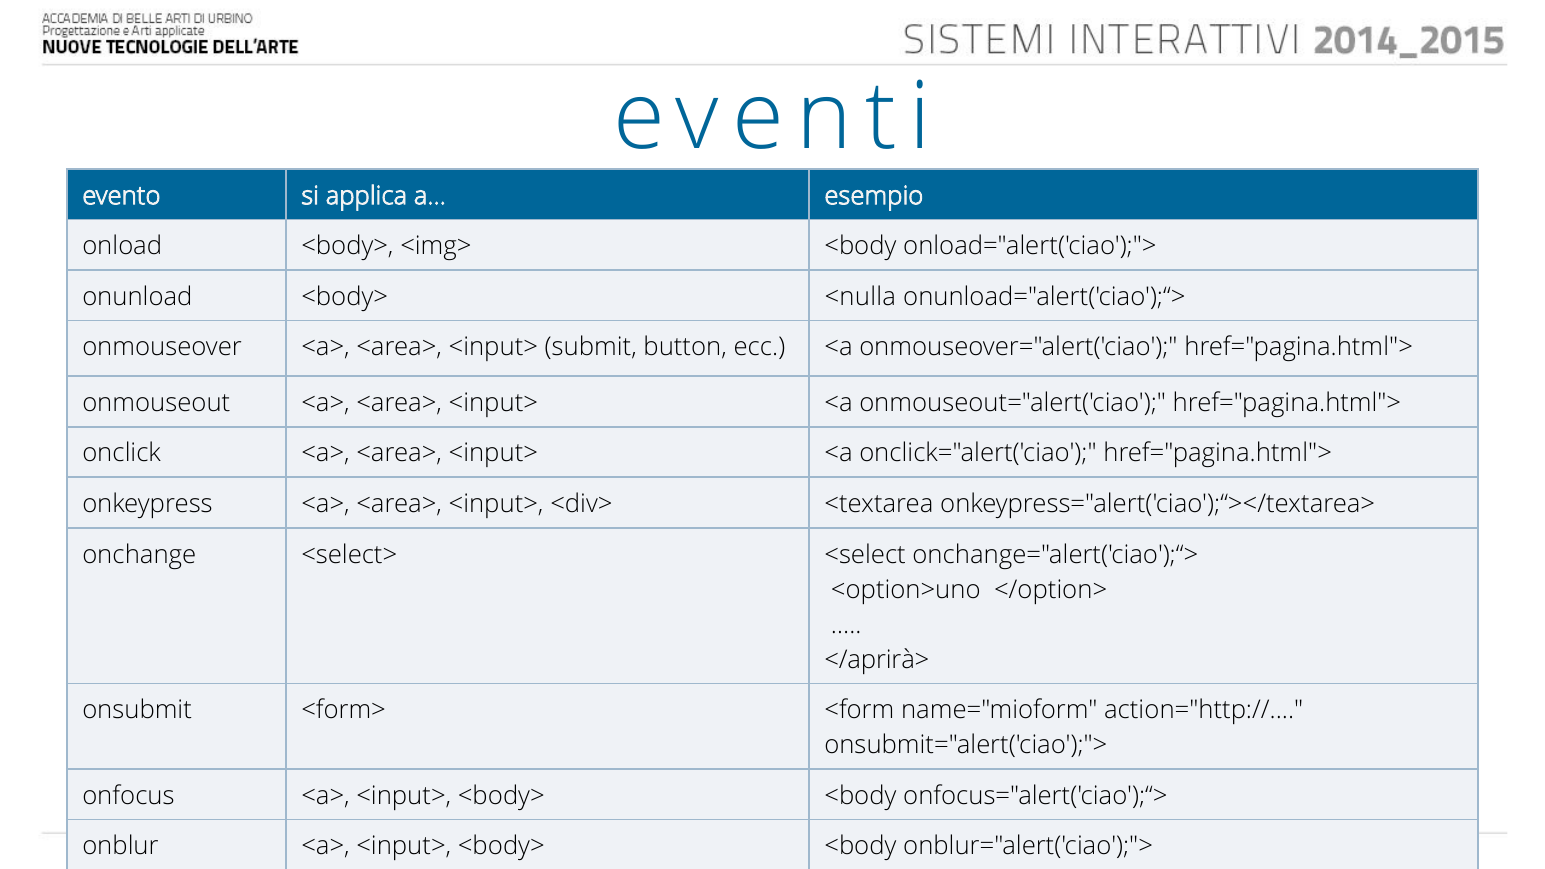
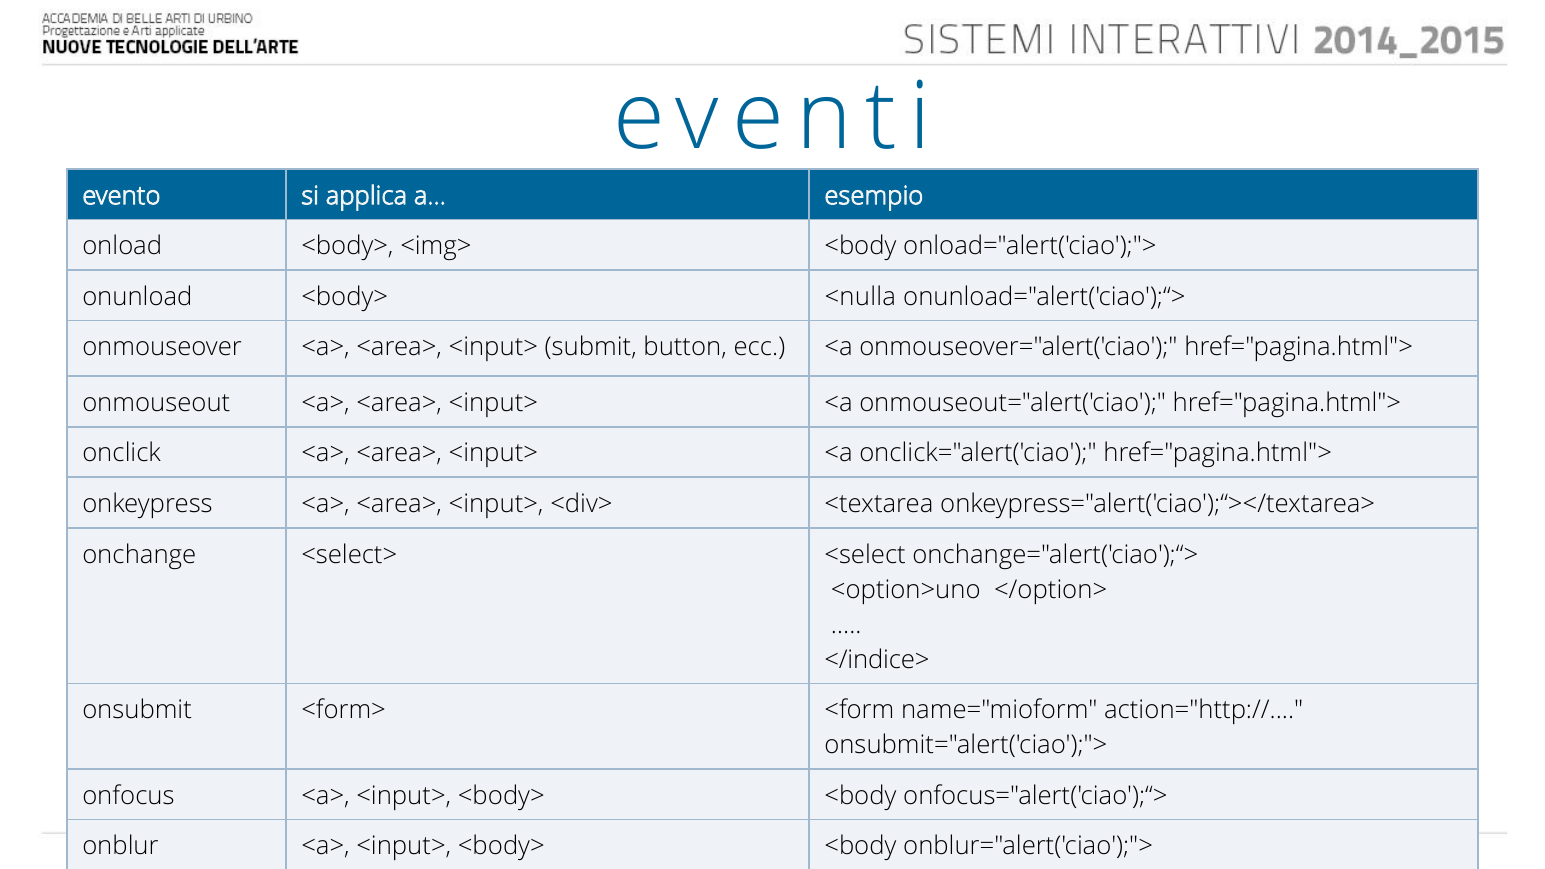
</aprirà>: </aprirà> -> </indice>
